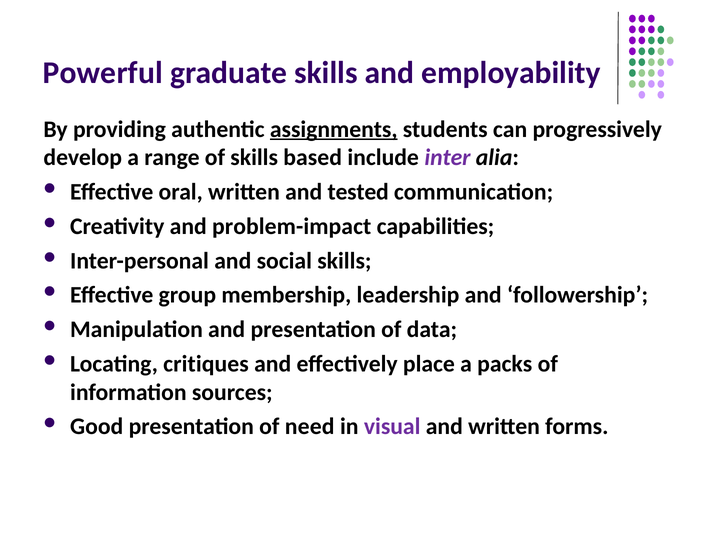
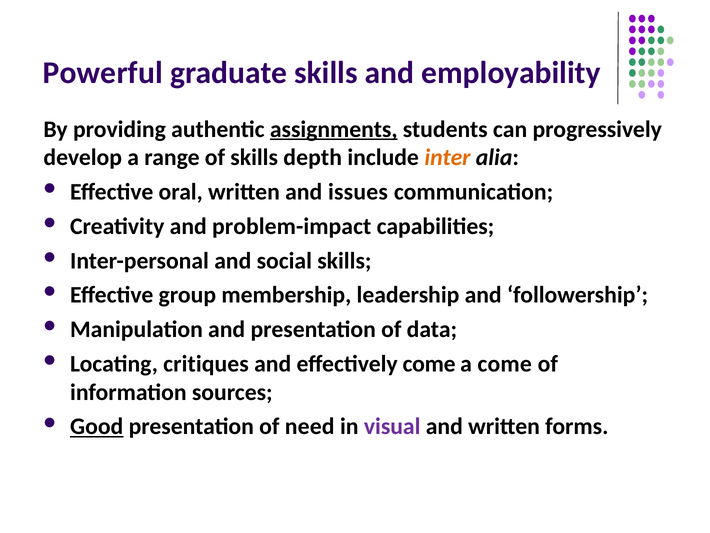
based: based -> depth
inter colour: purple -> orange
tested: tested -> issues
effectively place: place -> come
a packs: packs -> come
Good underline: none -> present
